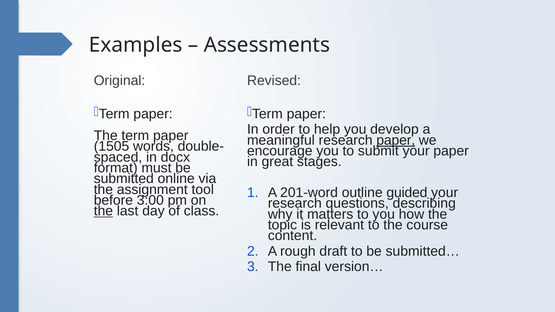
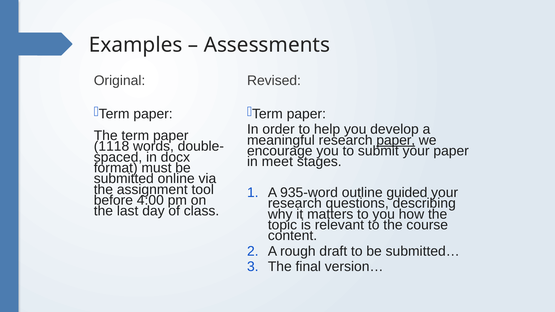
1505: 1505 -> 1118
great: great -> meet
201-word: 201-word -> 935-word
3:00: 3:00 -> 4:00
the at (103, 211) underline: present -> none
